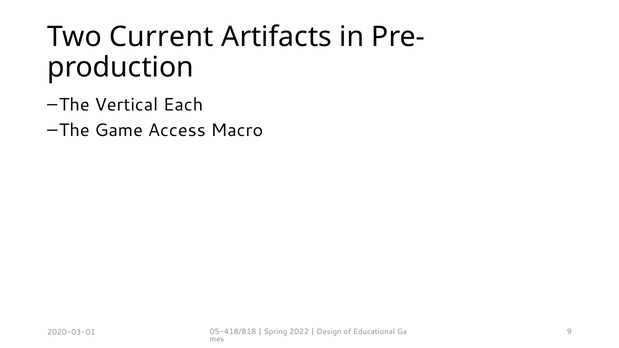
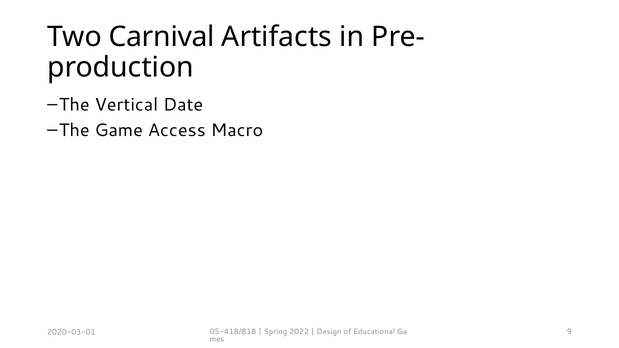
Current: Current -> Carnival
Each: Each -> Date
